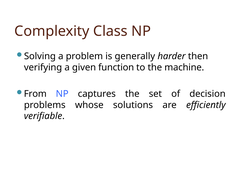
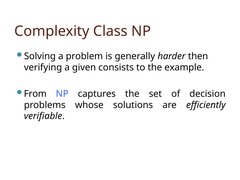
function: function -> consists
machine: machine -> example
